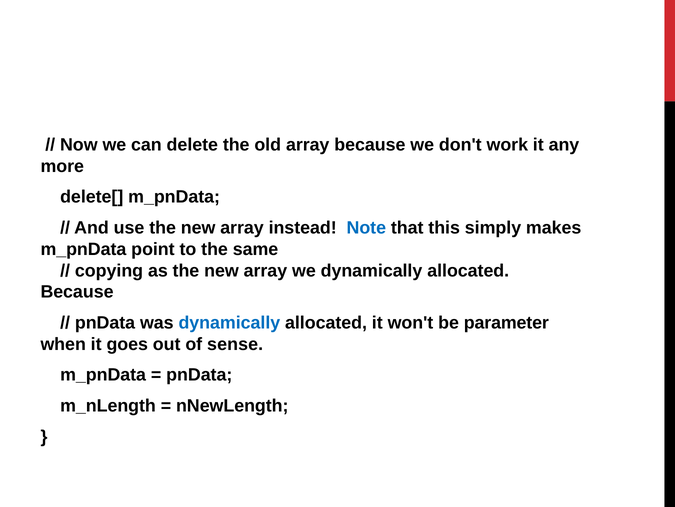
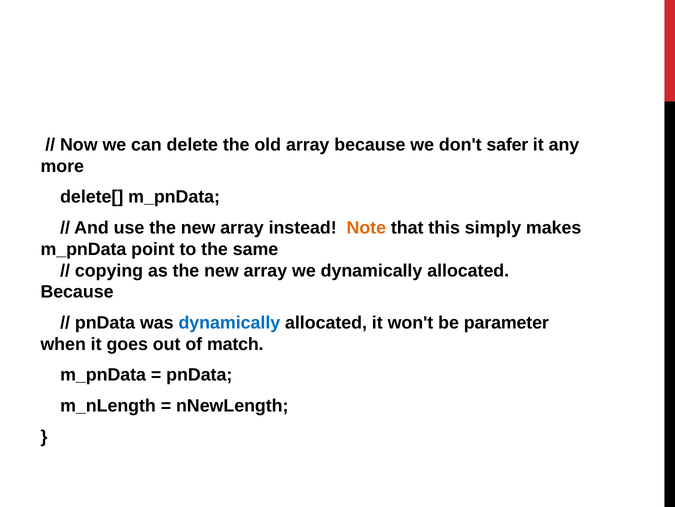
work: work -> safer
Note colour: blue -> orange
sense: sense -> match
